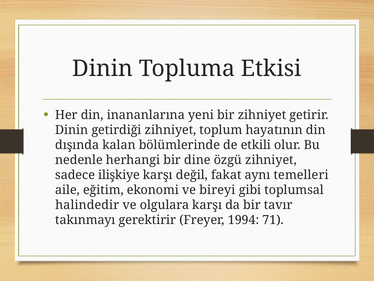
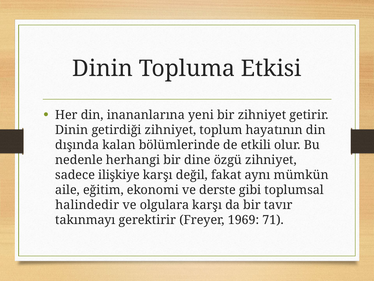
temelleri: temelleri -> mümkün
bireyi: bireyi -> derste
1994: 1994 -> 1969
